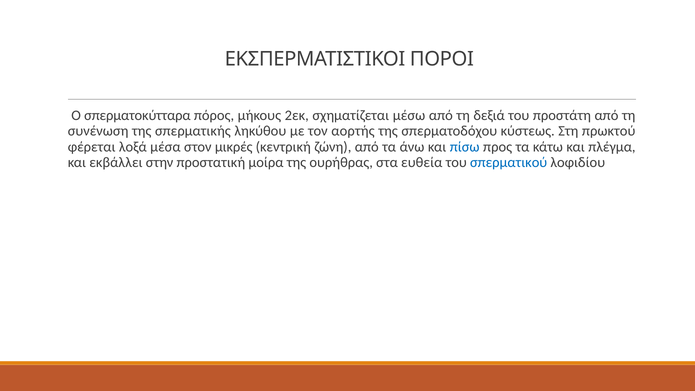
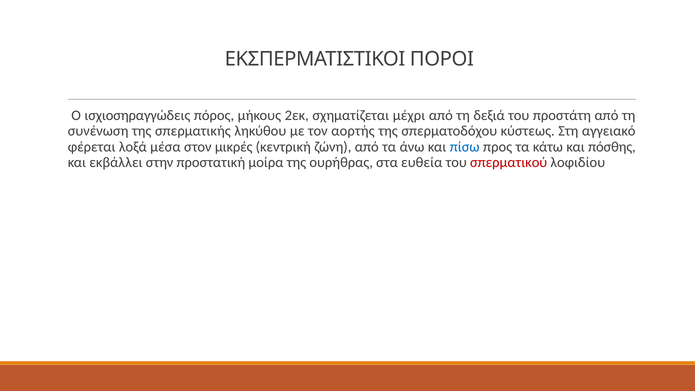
σπερματοκύτταρα: σπερματοκύτταρα -> ισχιοσηραγγώδεις
μέσω: μέσω -> μέχρι
πρωκτού: πρωκτού -> αγγειακό
πλέγμα: πλέγμα -> πόσθης
σπερματικού colour: blue -> red
